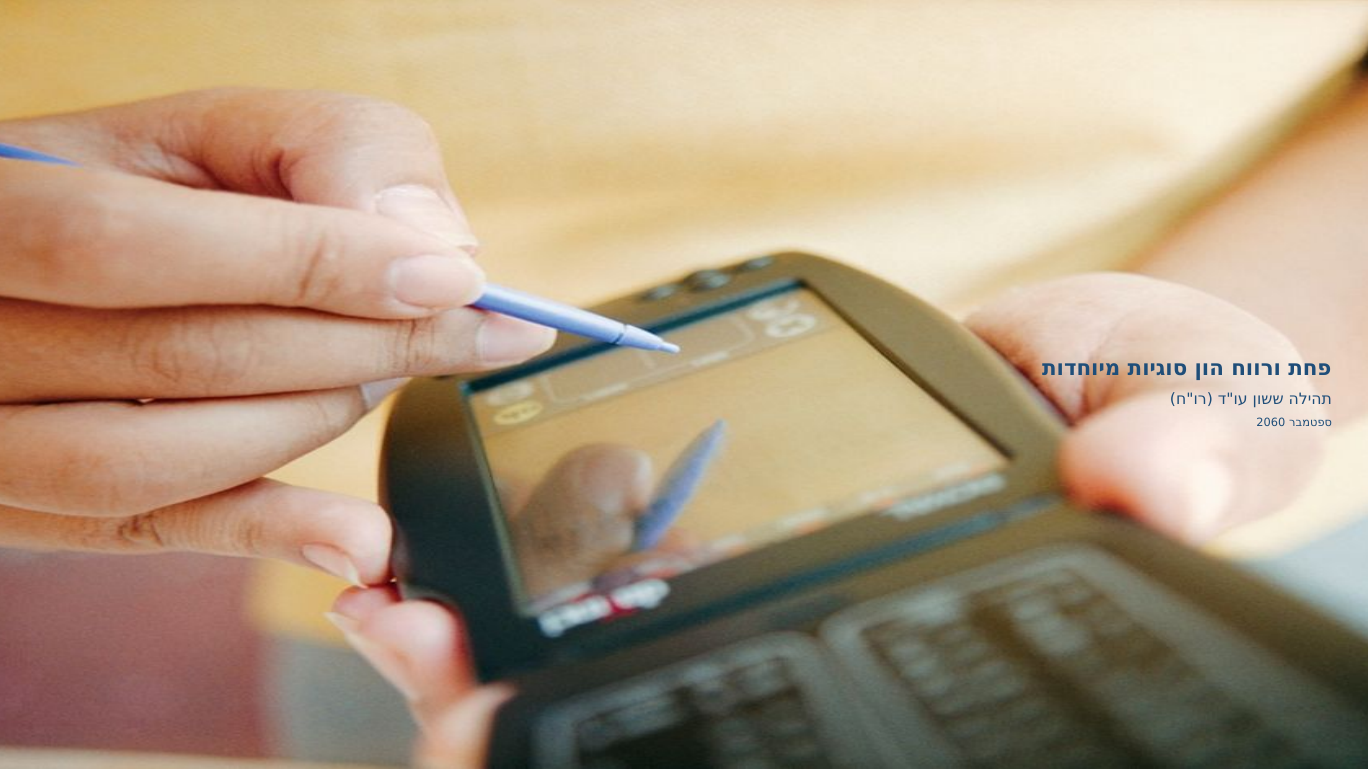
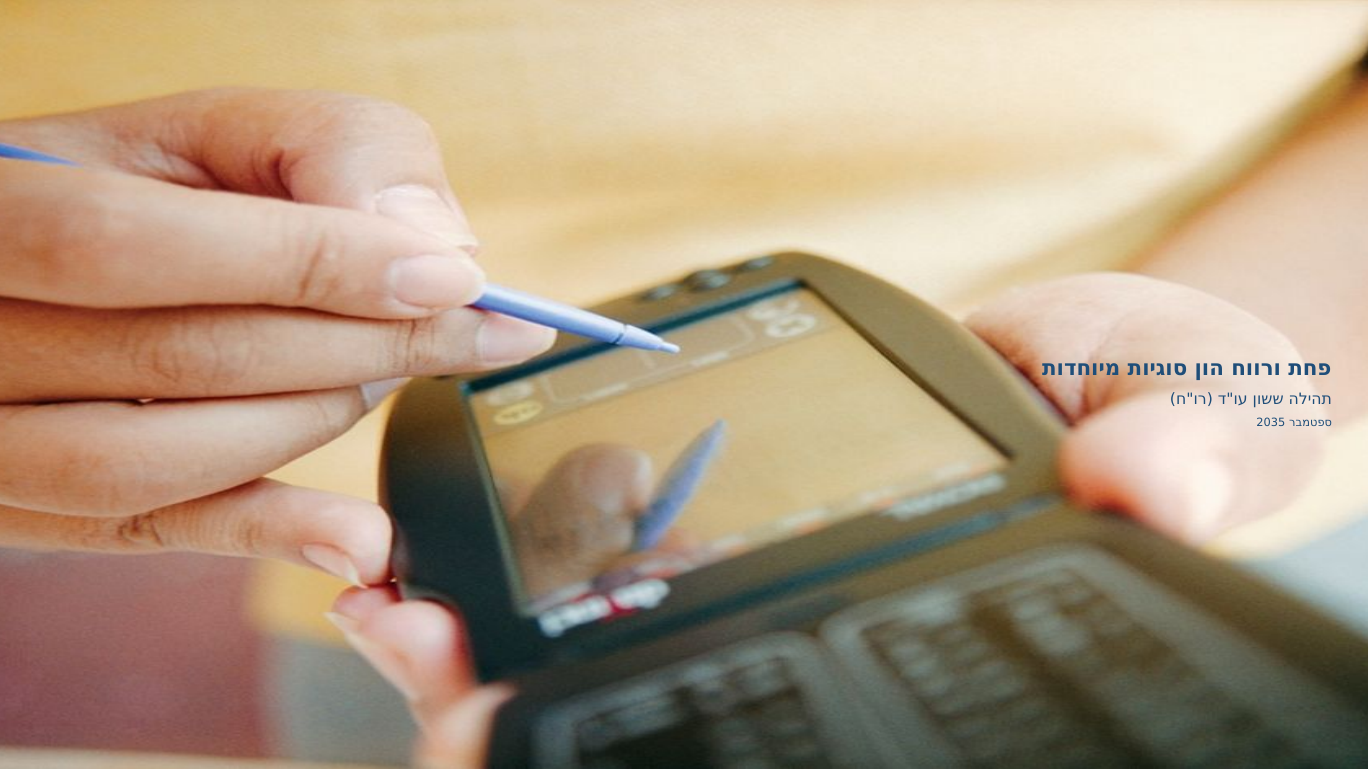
2060: 2060 -> 2035
